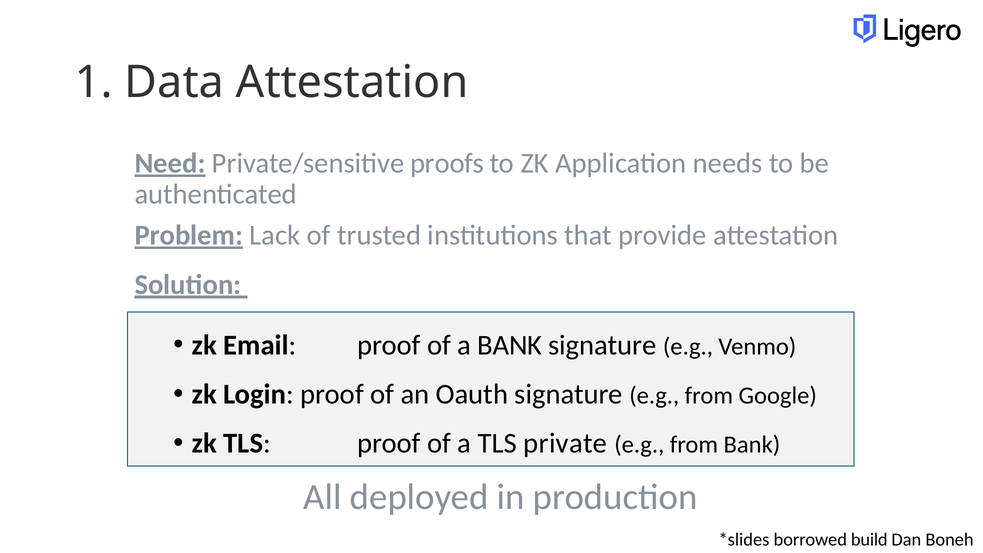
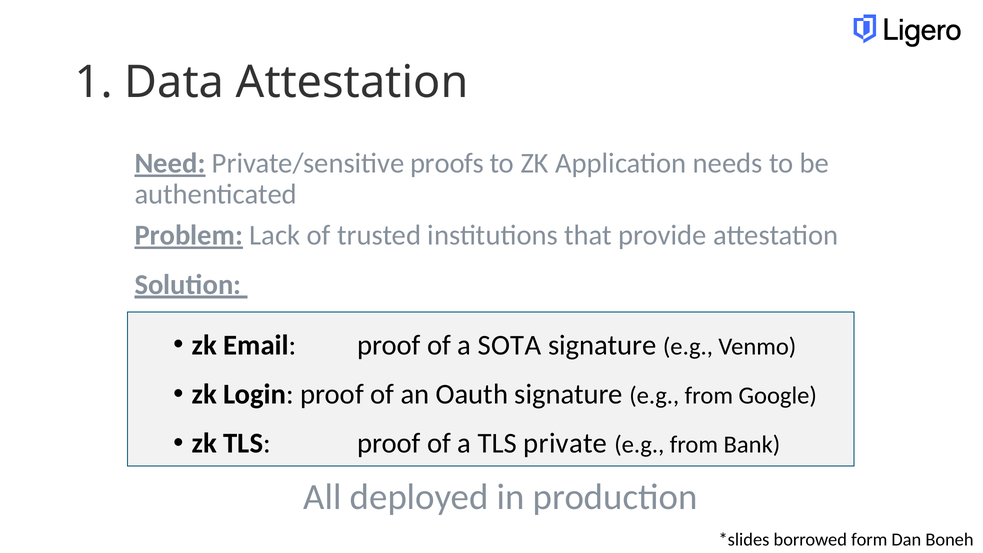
a BANK: BANK -> SOTA
build: build -> form
